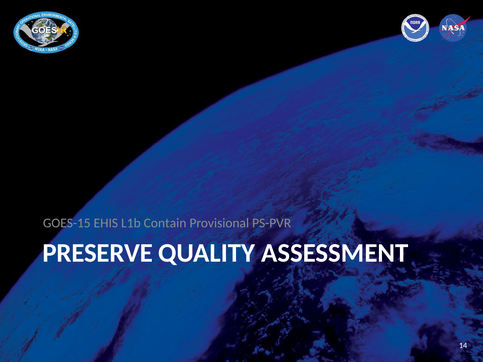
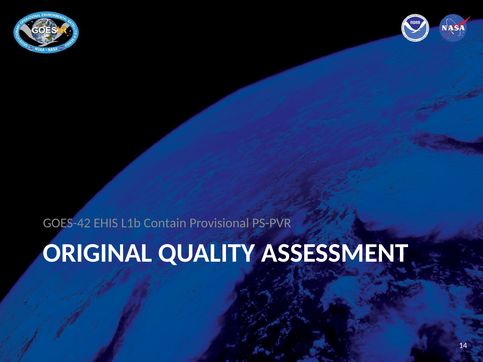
GOES-15: GOES-15 -> GOES-42
PRESERVE: PRESERVE -> ORIGINAL
